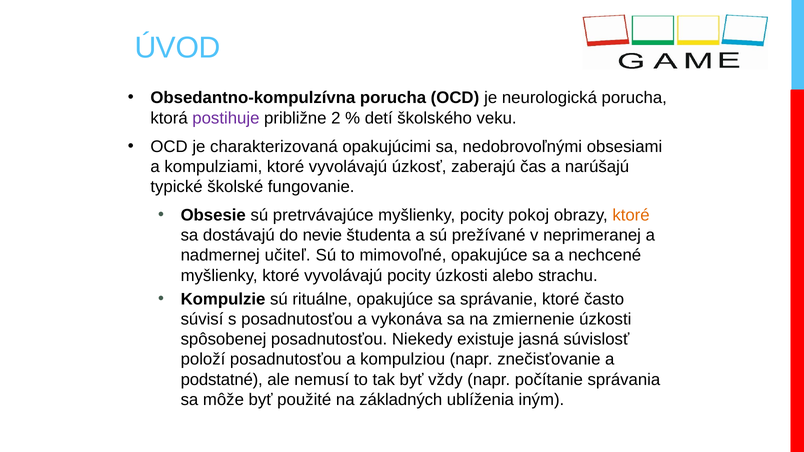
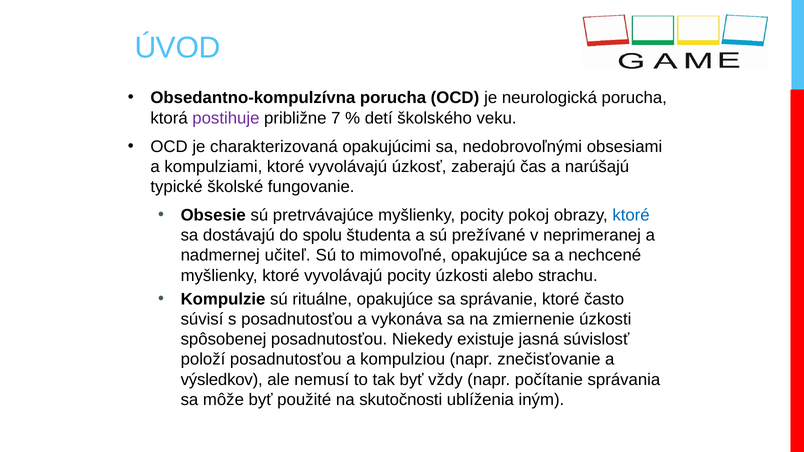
2: 2 -> 7
ktoré at (631, 215) colour: orange -> blue
nevie: nevie -> spolu
podstatné: podstatné -> výsledkov
základných: základných -> skutočnosti
